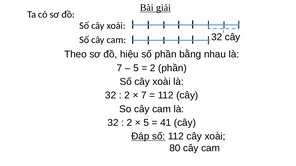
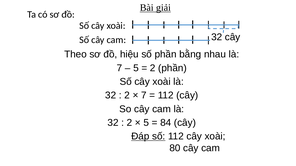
41: 41 -> 84
